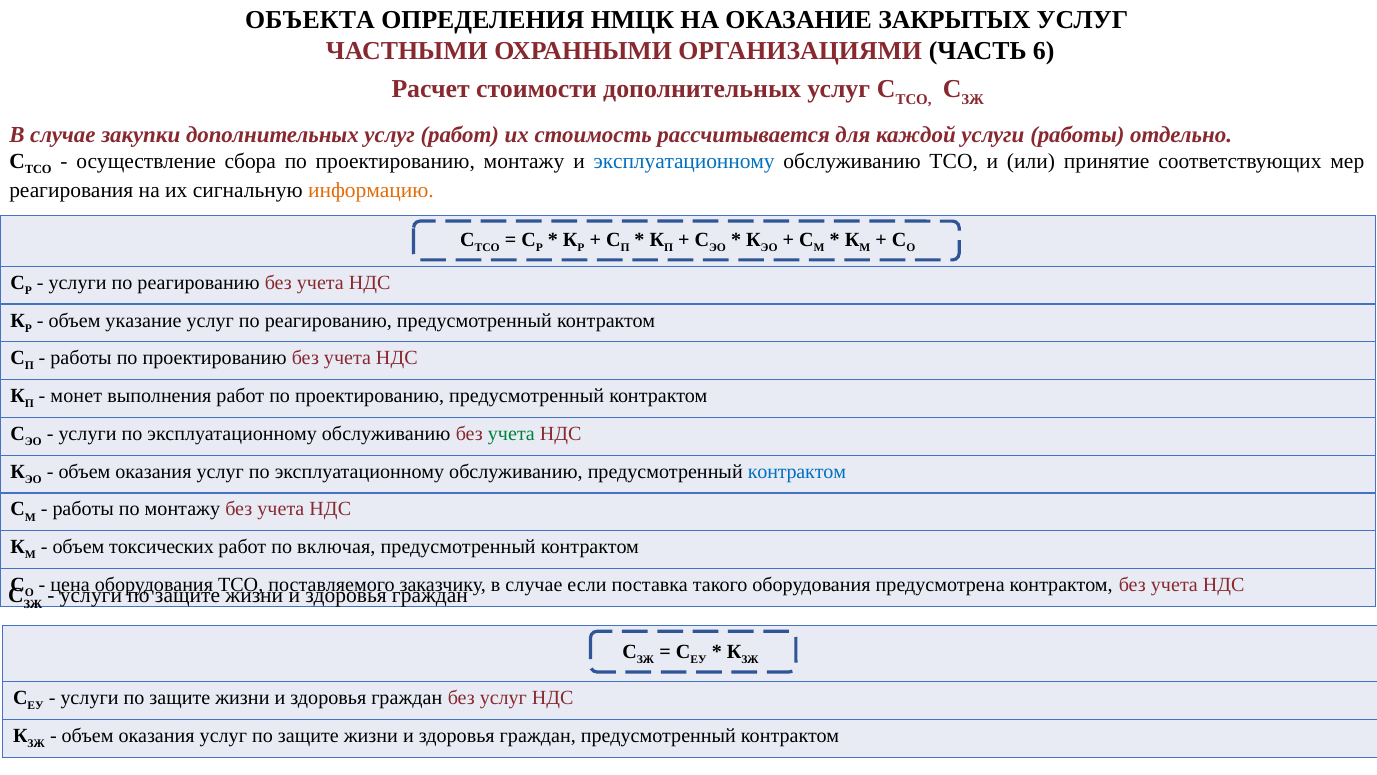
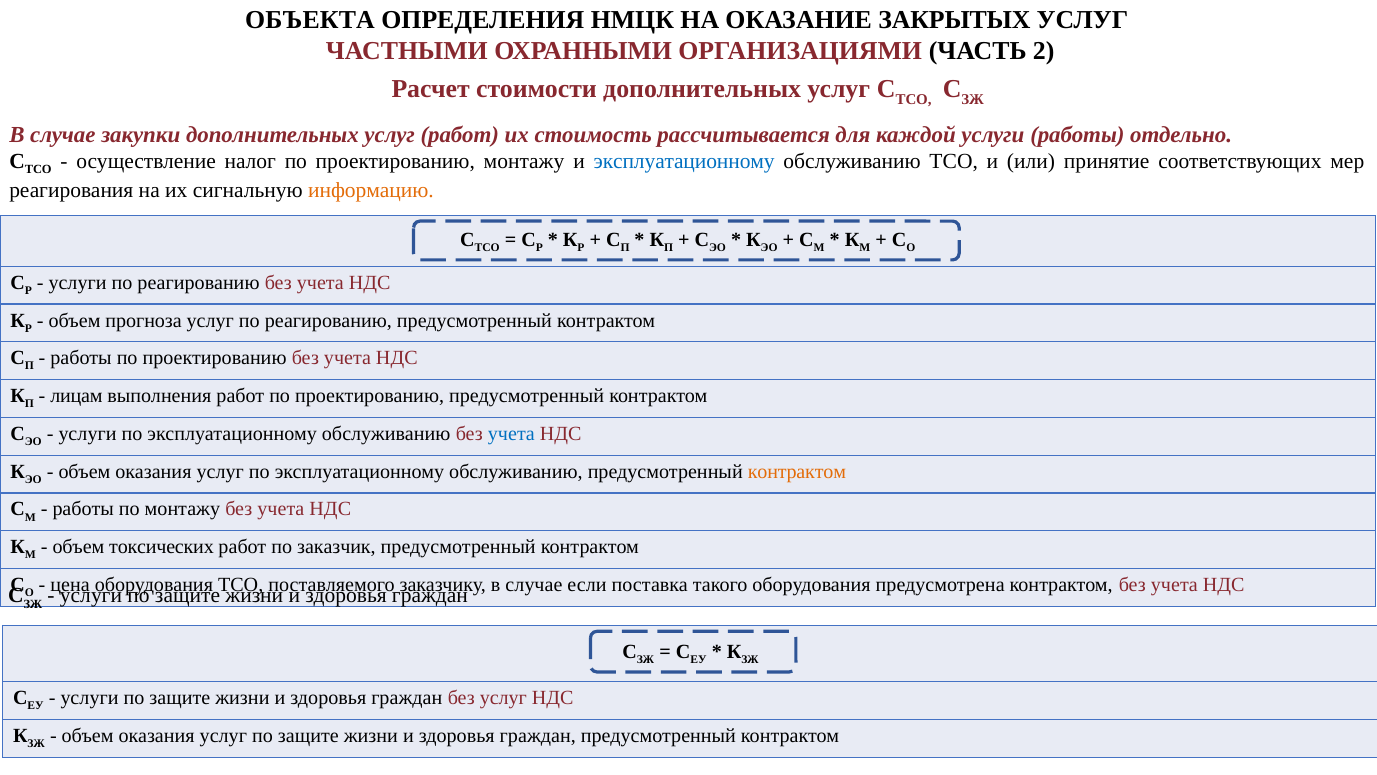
6: 6 -> 2
сбора: сбора -> налог
указание: указание -> прогноза
монет: монет -> лицам
учета at (511, 434) colour: green -> blue
контрактом at (797, 471) colour: blue -> orange
включая: включая -> заказчик
